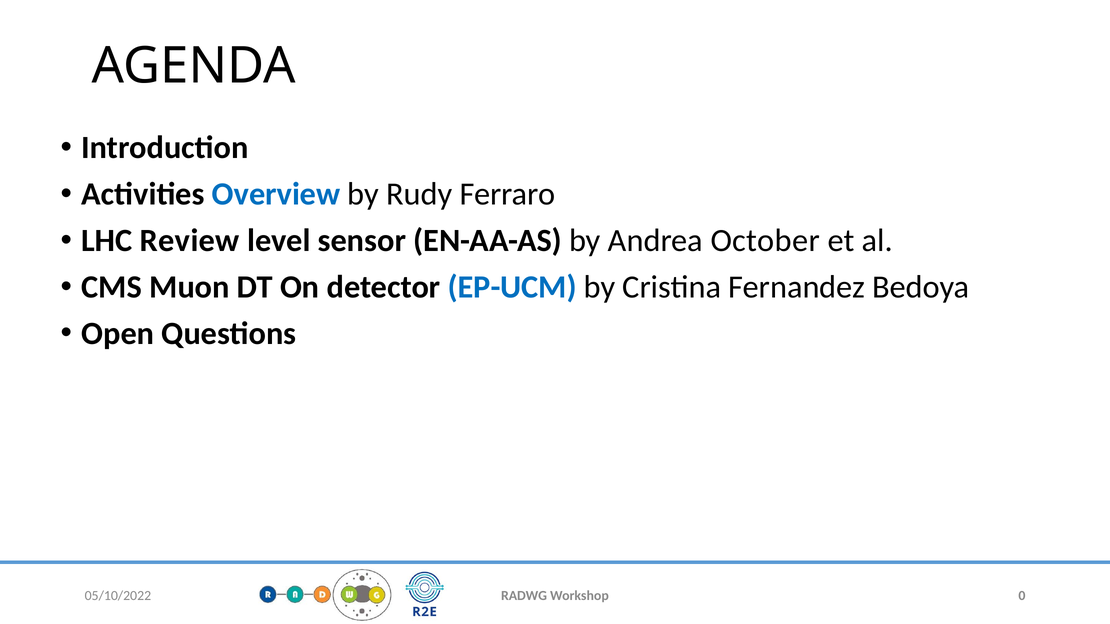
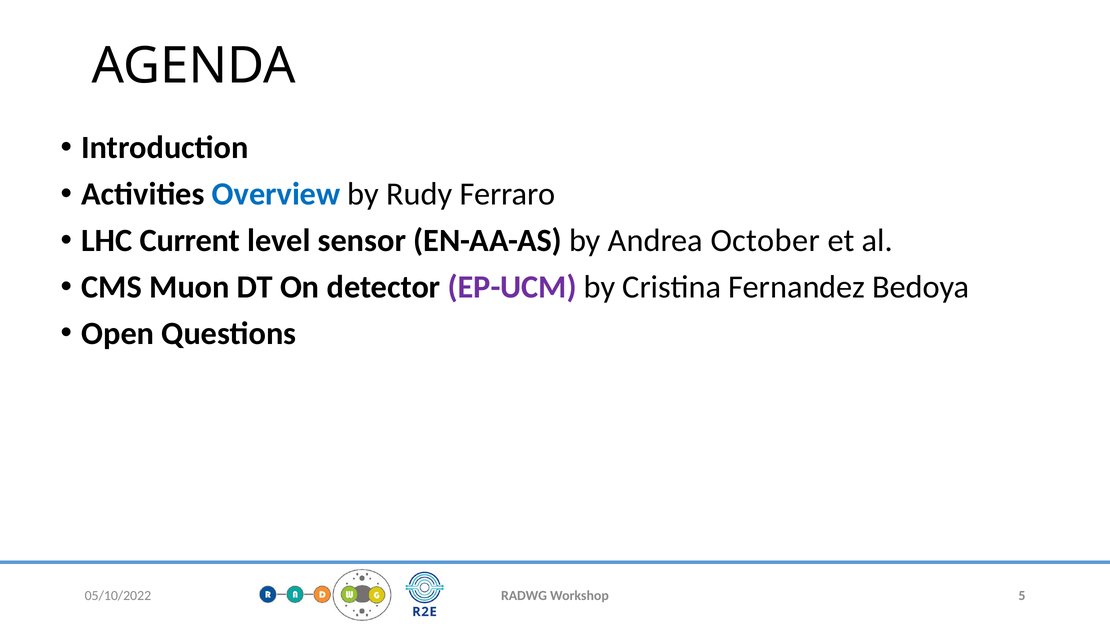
Review: Review -> Current
EP-UCM colour: blue -> purple
0: 0 -> 5
